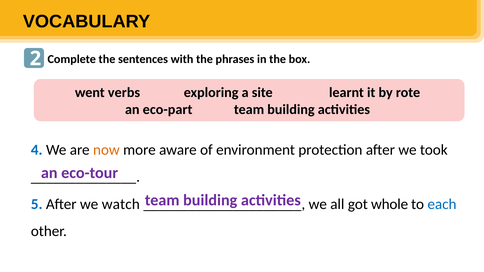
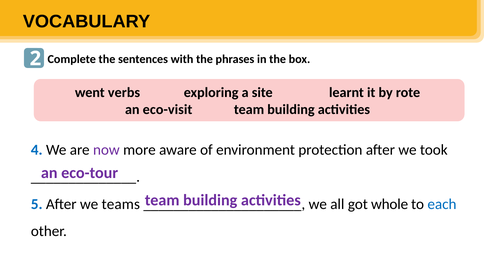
eco-part: eco-part -> eco-visit
now colour: orange -> purple
watch: watch -> teams
